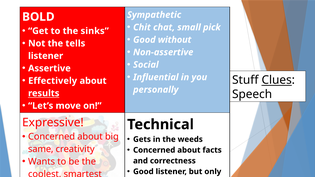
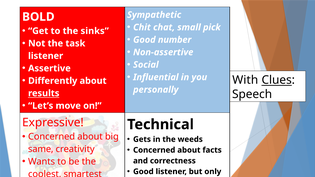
without: without -> number
tells: tells -> task
Effectively: Effectively -> Differently
Stuff: Stuff -> With
